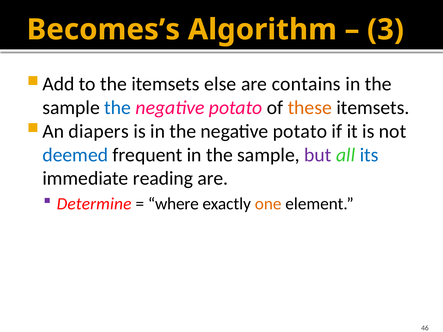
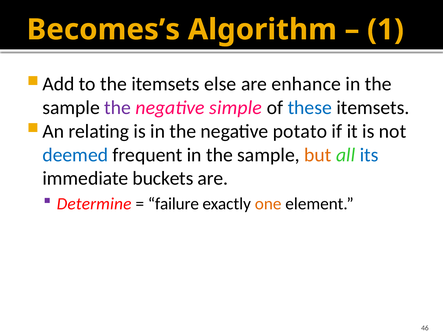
3: 3 -> 1
contains: contains -> enhance
the at (118, 108) colour: blue -> purple
potato at (236, 108): potato -> simple
these colour: orange -> blue
diapers: diapers -> relating
but colour: purple -> orange
reading: reading -> buckets
where: where -> failure
